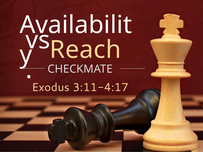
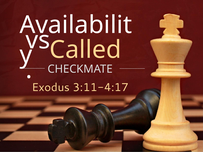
Reach: Reach -> Called
